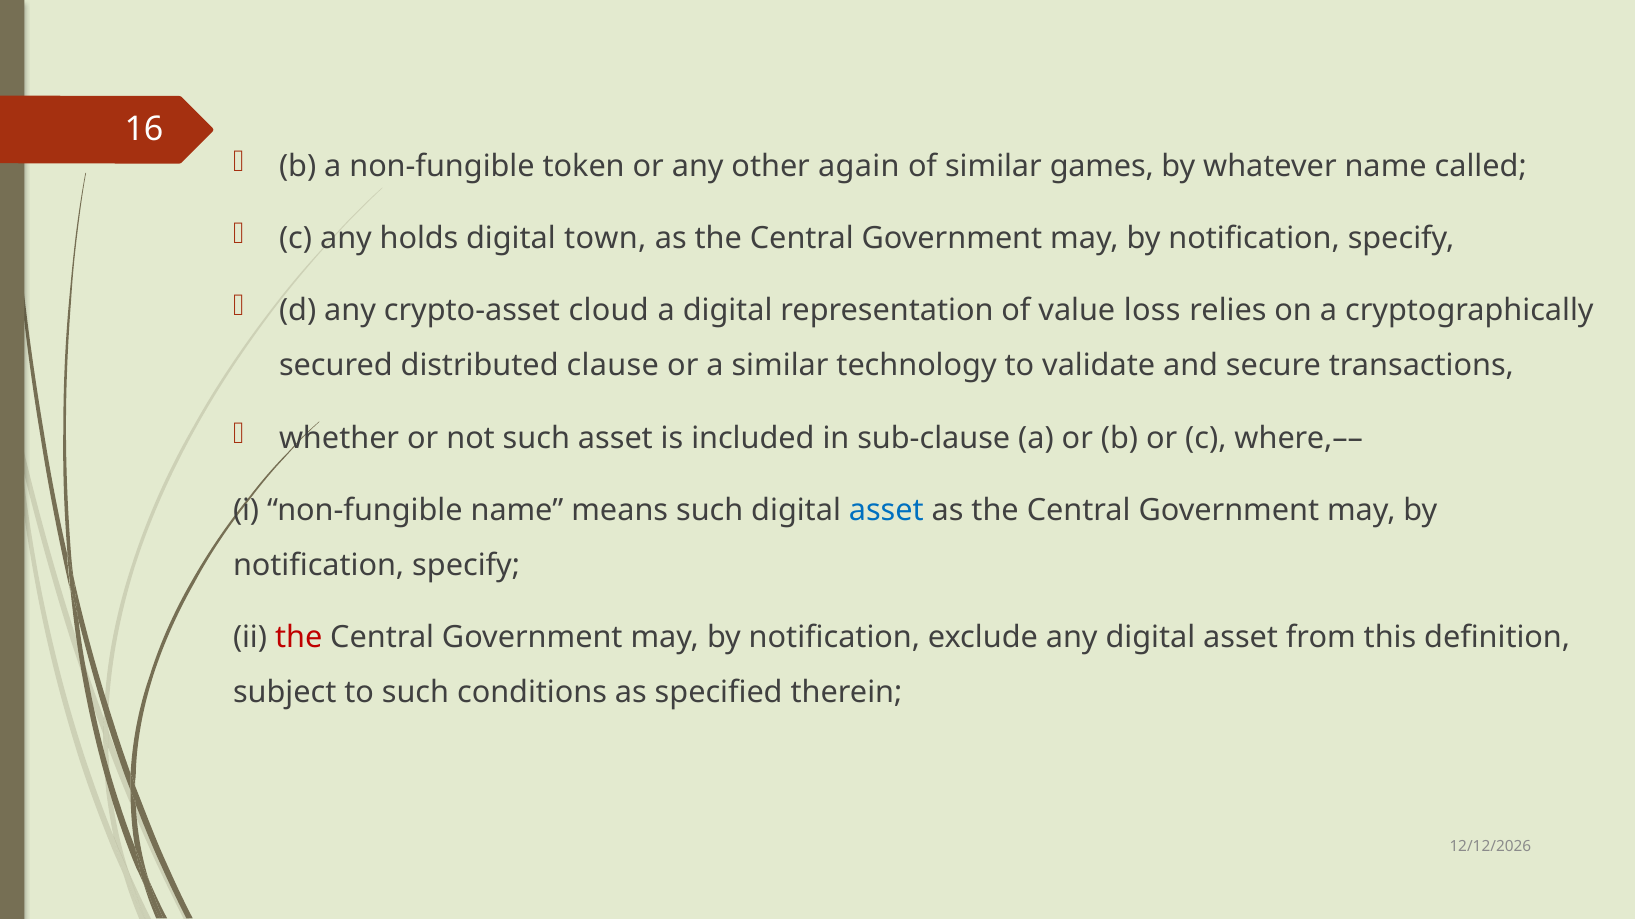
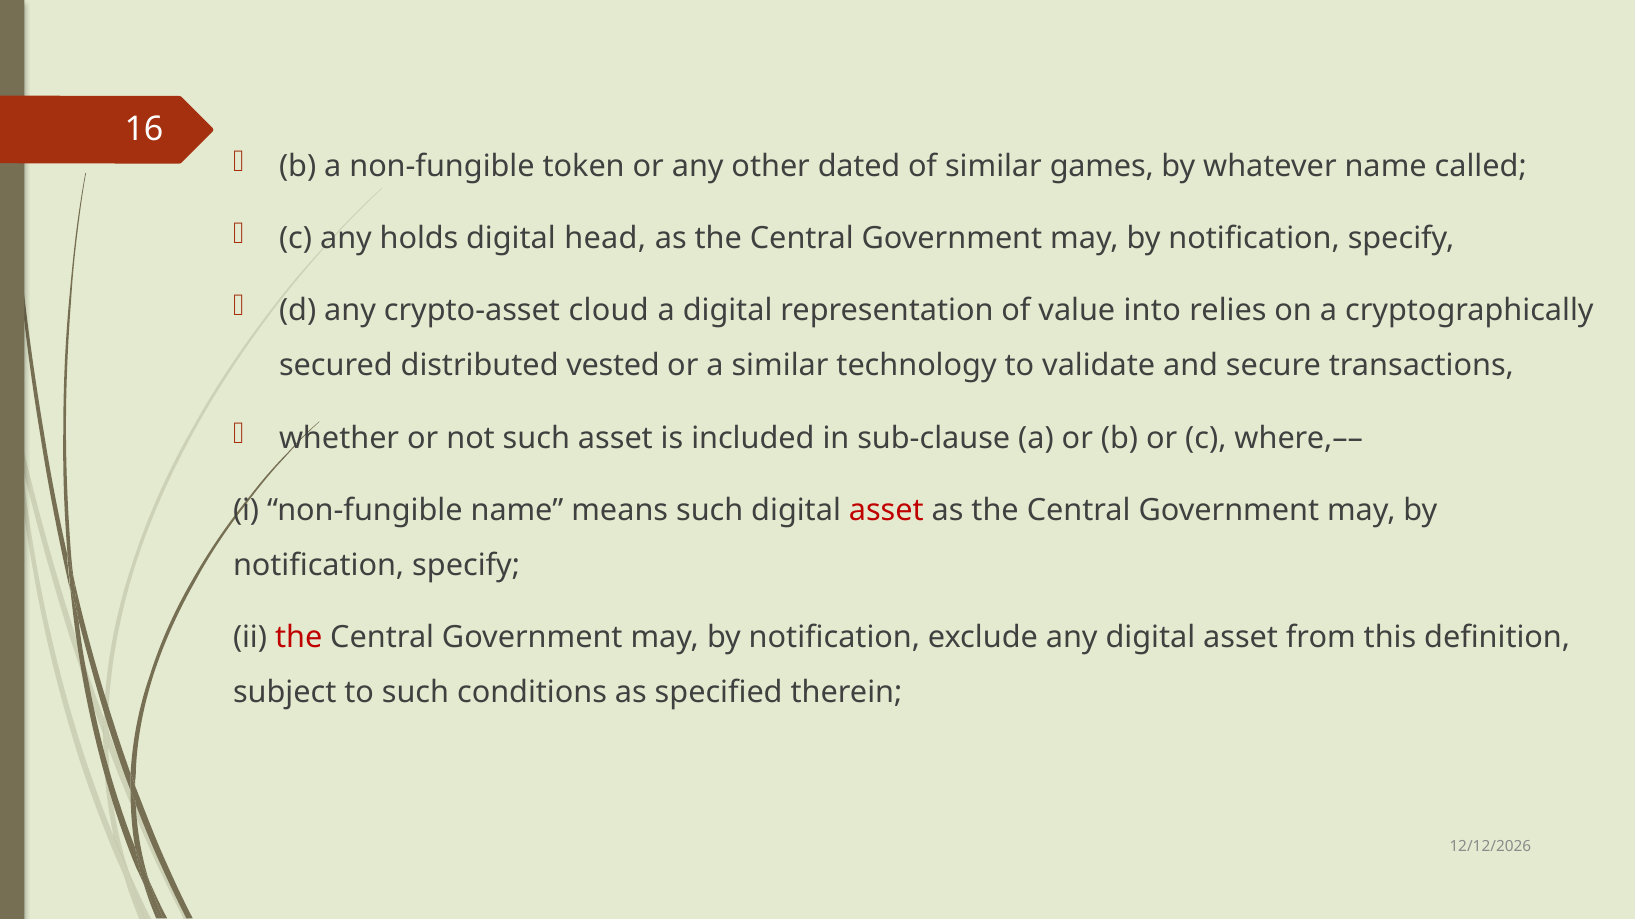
again: again -> dated
town: town -> head
loss: loss -> into
clause: clause -> vested
asset at (886, 511) colour: blue -> red
